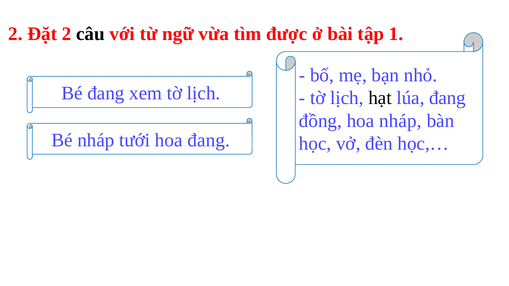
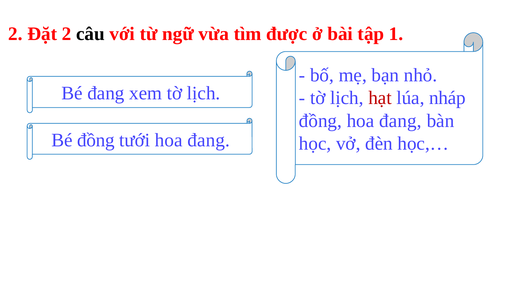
hạt colour: black -> red
lúa đang: đang -> nháp
đồng hoa nháp: nháp -> đang
Bé nháp: nháp -> đồng
